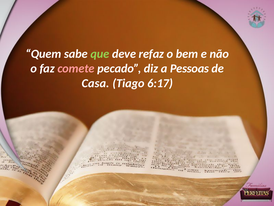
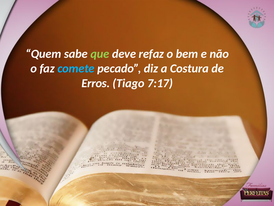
comete colour: pink -> light blue
Pessoas: Pessoas -> Costura
Casa: Casa -> Erros
6:17: 6:17 -> 7:17
